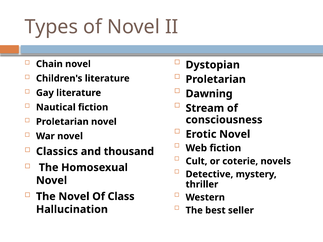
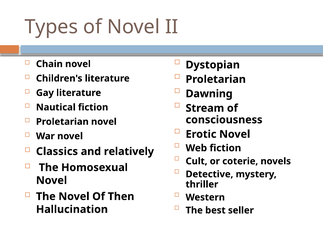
thousand: thousand -> relatively
Class: Class -> Then
